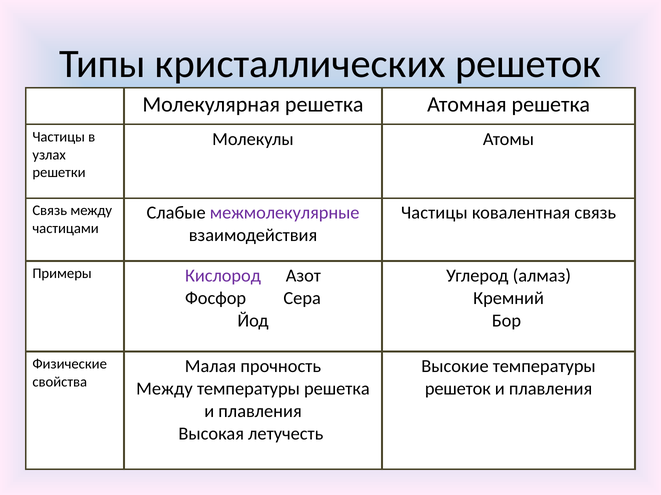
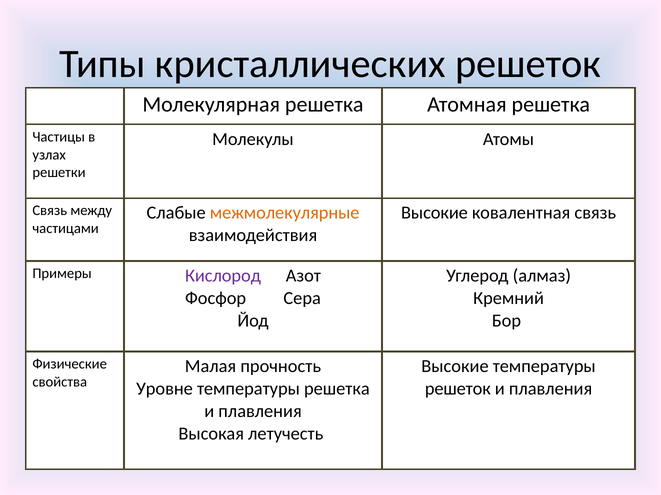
межмолекулярные colour: purple -> orange
Частицы at (434, 213): Частицы -> Высокие
Между at (164, 389): Между -> Уровне
